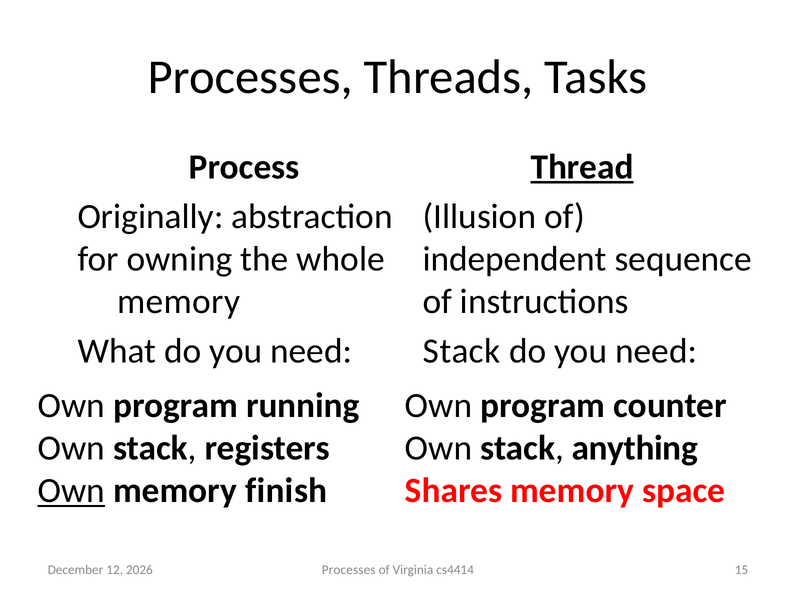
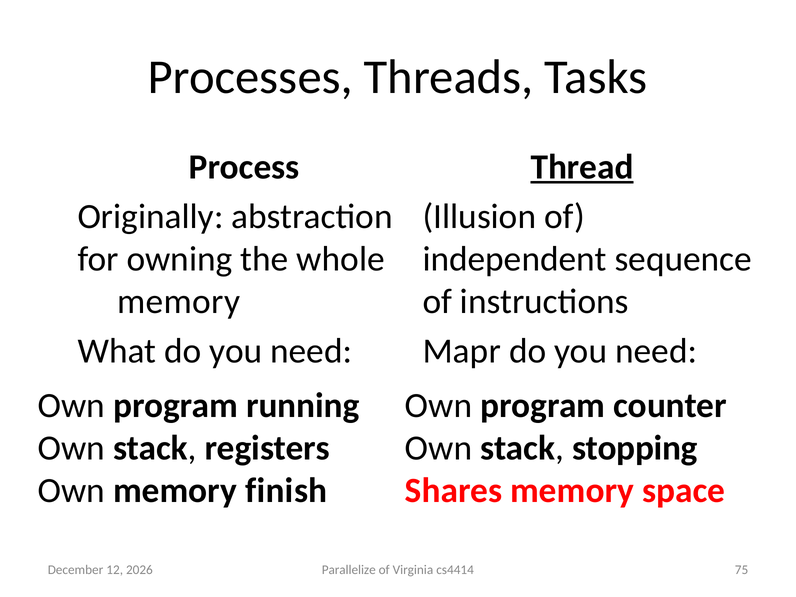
Stack at (462, 351): Stack -> Mapr
anything: anything -> stopping
Own at (71, 491) underline: present -> none
Processes at (349, 570): Processes -> Parallelize
15: 15 -> 75
